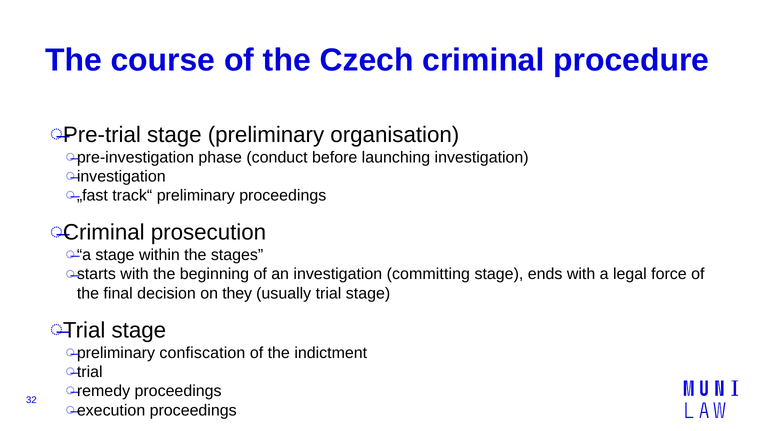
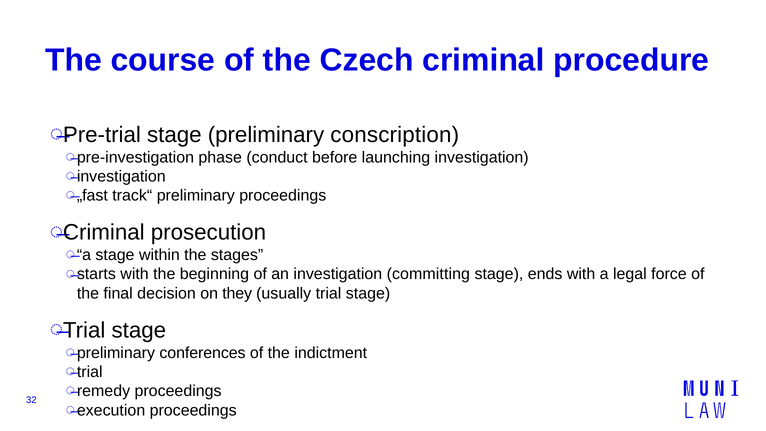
organisation: organisation -> conscription
confiscation: confiscation -> conferences
